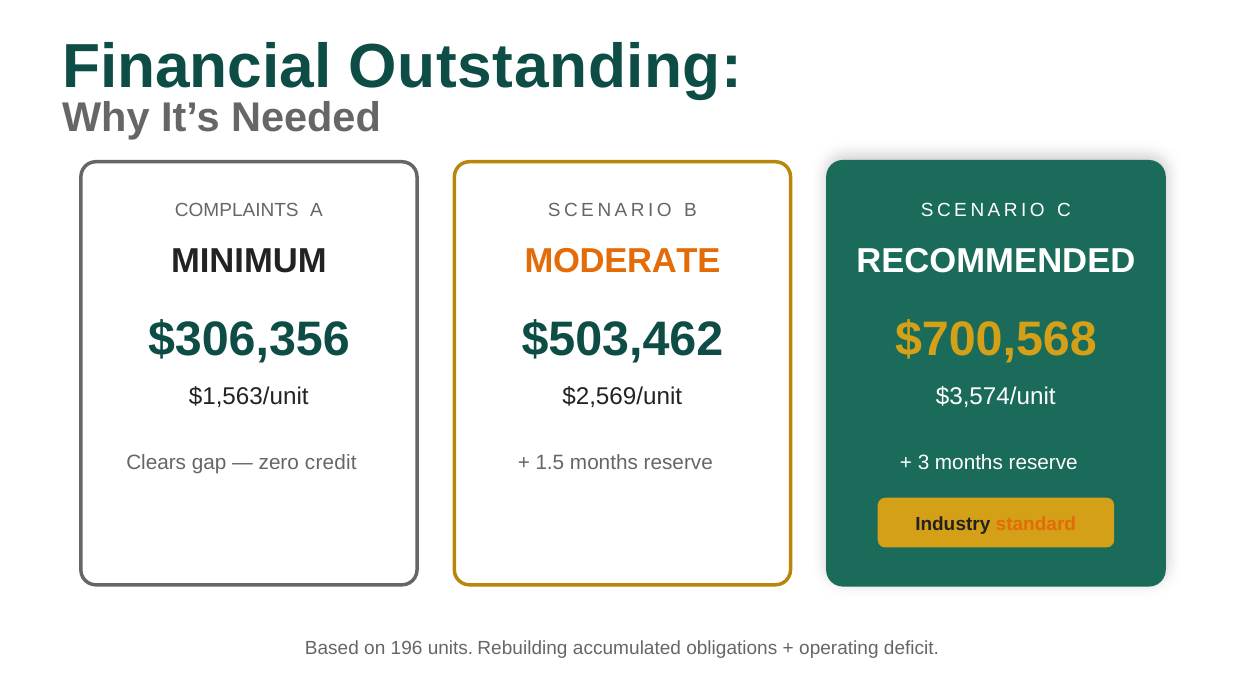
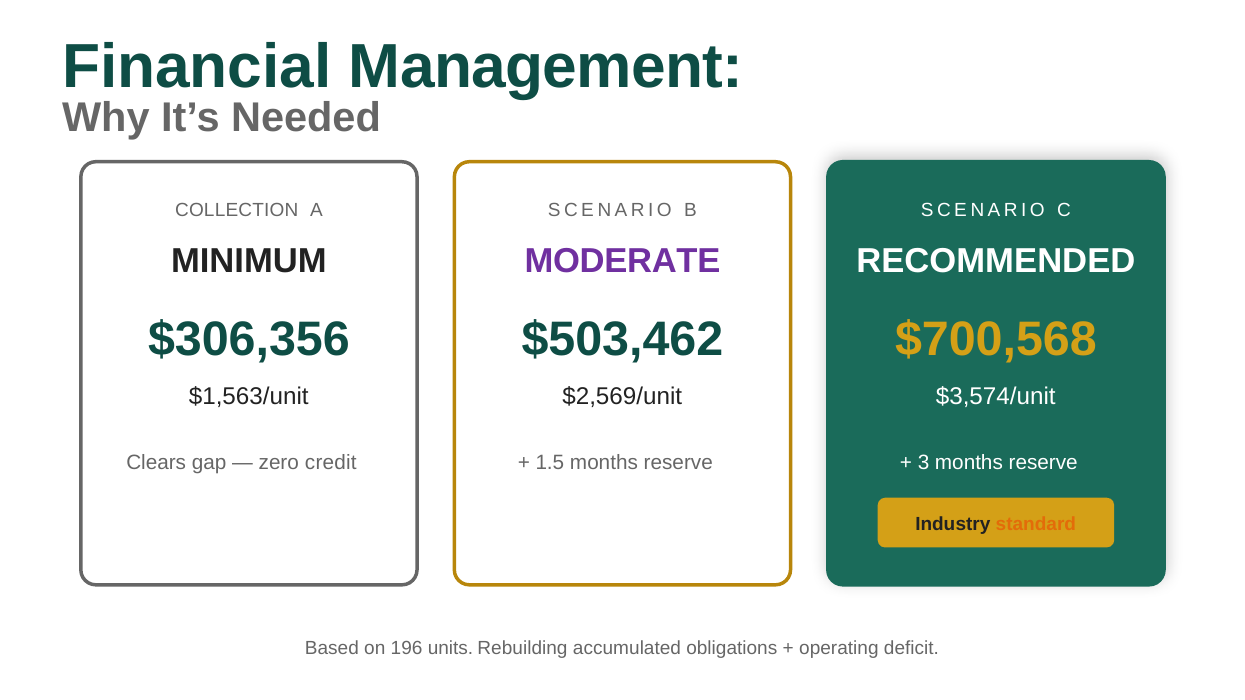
Outstanding: Outstanding -> Management
COMPLAINTS: COMPLAINTS -> COLLECTION
MODERATE colour: orange -> purple
